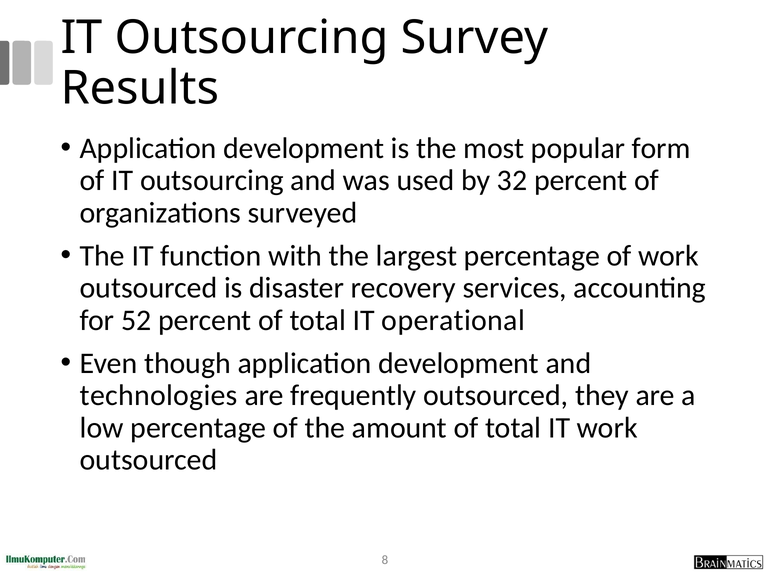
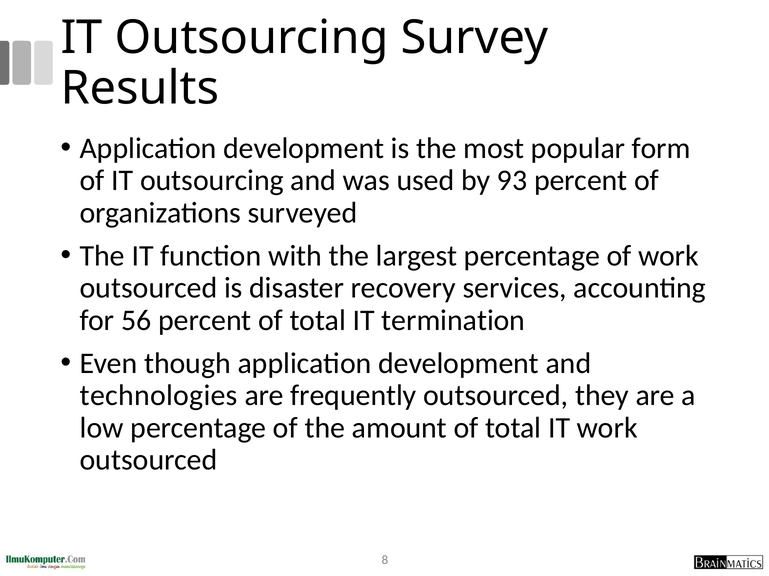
32: 32 -> 93
52: 52 -> 56
operational: operational -> termination
